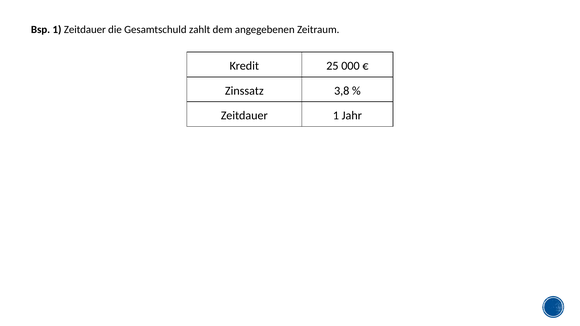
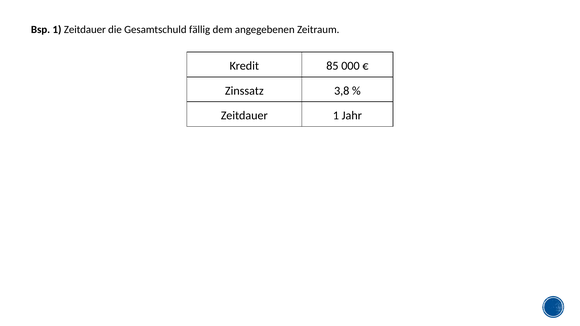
zahlt: zahlt -> fällig
25: 25 -> 85
